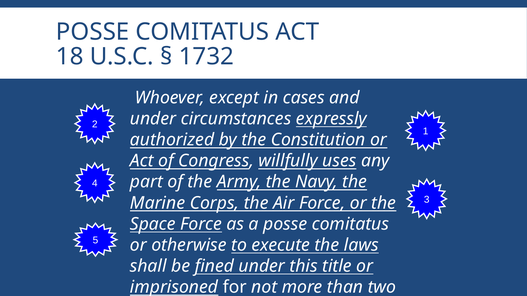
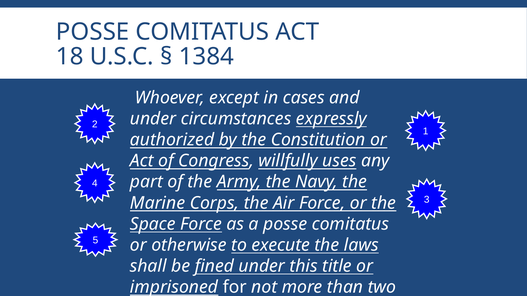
1732: 1732 -> 1384
